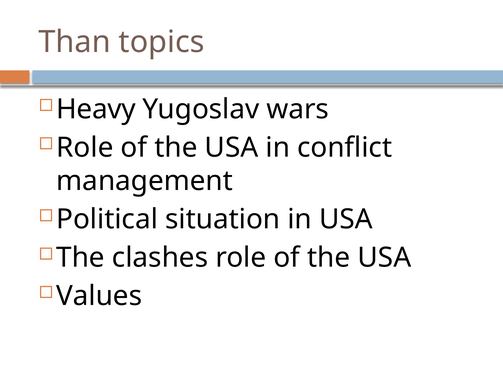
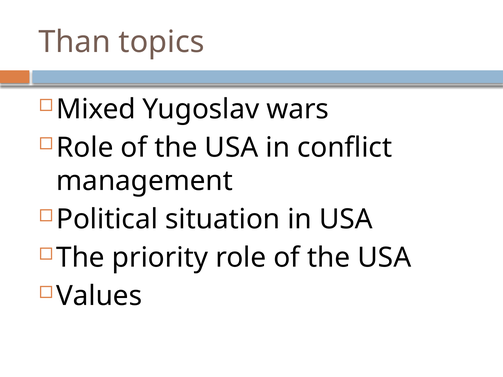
Heavy: Heavy -> Mixed
clashes: clashes -> priority
